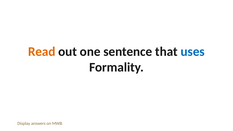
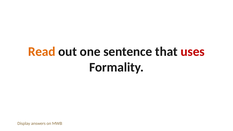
uses colour: blue -> red
